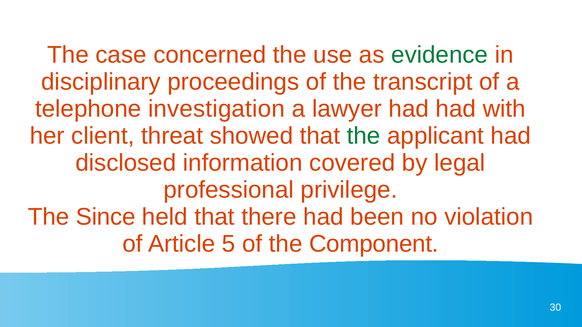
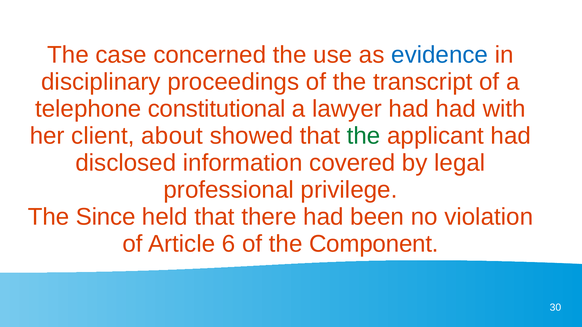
evidence colour: green -> blue
investigation: investigation -> constitutional
threat: threat -> about
5: 5 -> 6
